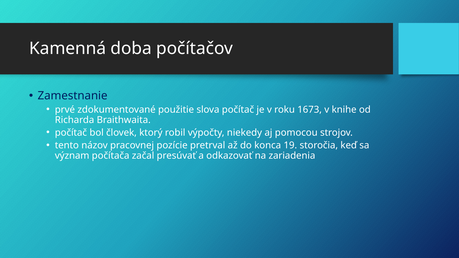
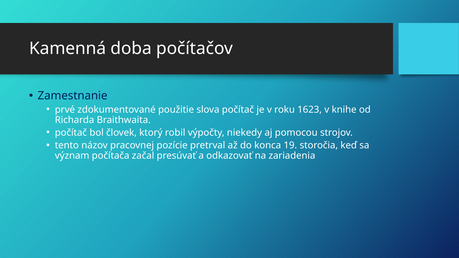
1673: 1673 -> 1623
